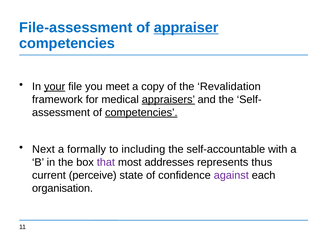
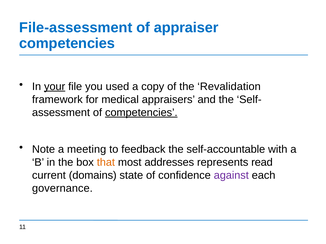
appraiser underline: present -> none
meet: meet -> used
appraisers underline: present -> none
Next: Next -> Note
formally: formally -> meeting
including: including -> feedback
that colour: purple -> orange
thus: thus -> read
perceive: perceive -> domains
organisation: organisation -> governance
